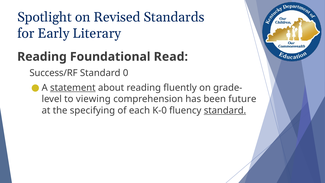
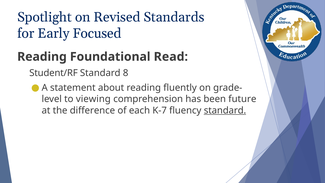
Literary: Literary -> Focused
Success/RF: Success/RF -> Student/RF
0: 0 -> 8
statement underline: present -> none
specifying: specifying -> difference
K-0: K-0 -> K-7
